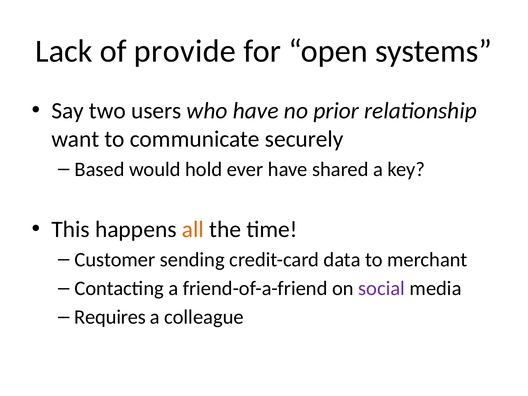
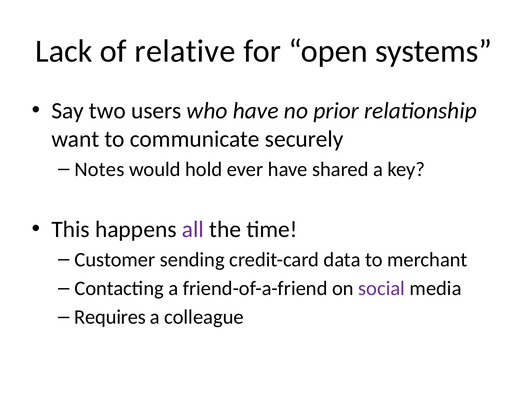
provide: provide -> relative
Based: Based -> Notes
all colour: orange -> purple
